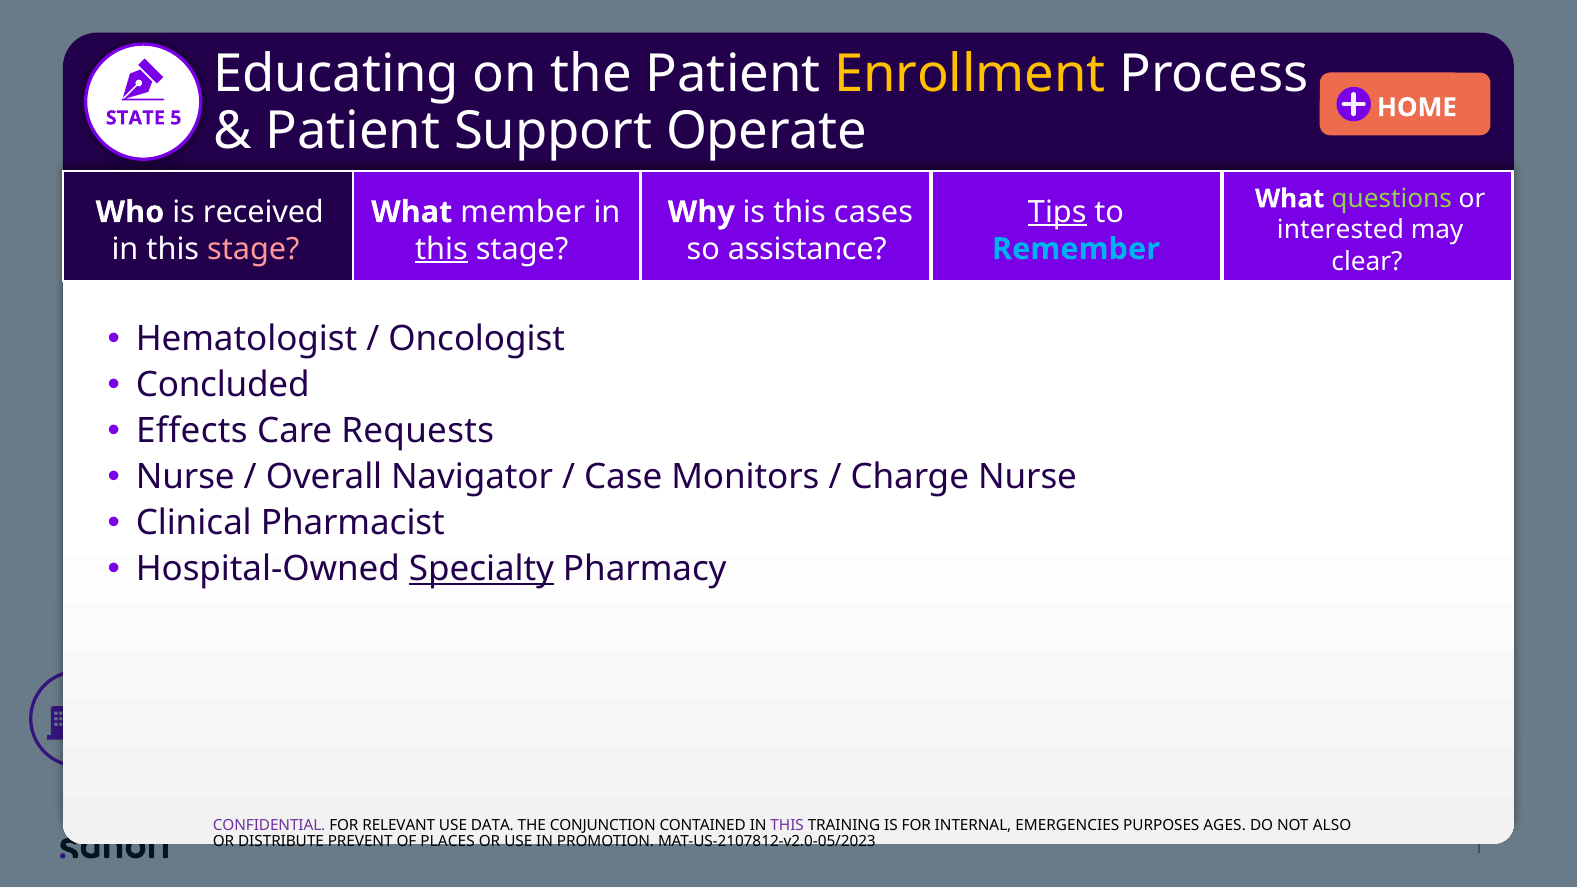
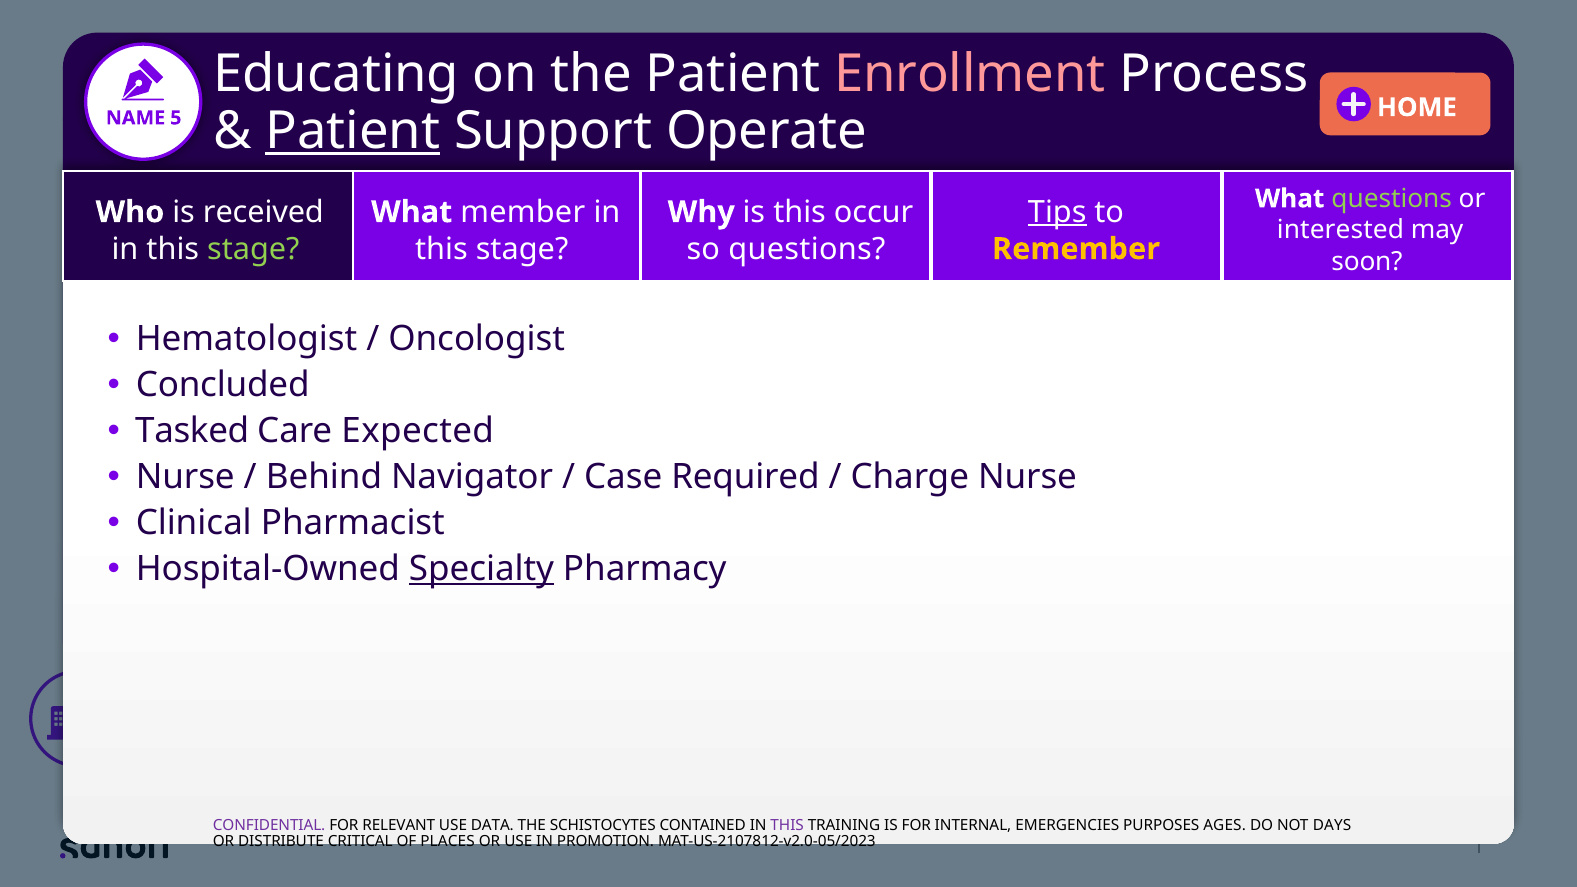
Enrollment colour: yellow -> pink
STATE: STATE -> NAME
Patient at (353, 131) underline: none -> present
cases: cases -> occur
stage at (253, 249) colour: pink -> light green
this at (441, 249) underline: present -> none
so assistance: assistance -> questions
Remember colour: light blue -> yellow
clear: clear -> soon
Effects: Effects -> Tasked
Requests: Requests -> Expected
Overall: Overall -> Behind
Monitors: Monitors -> Required
CONJUNCTION: CONJUNCTION -> SCHISTOCYTES
ALSO: ALSO -> DAYS
PREVENT: PREVENT -> CRITICAL
